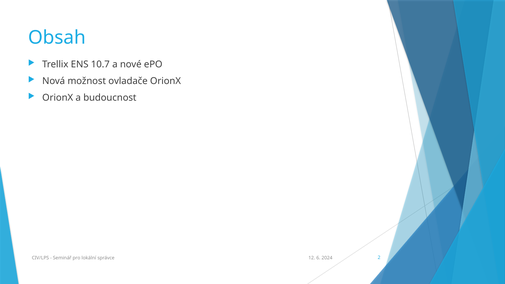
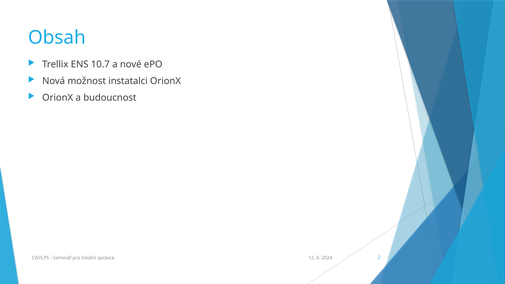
ovladače: ovladače -> instatalci
